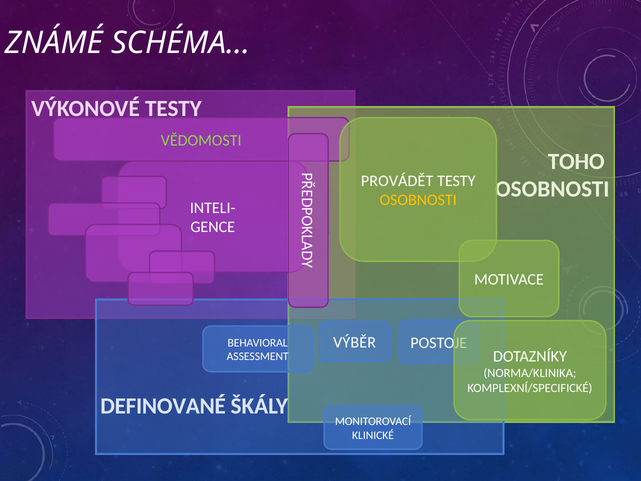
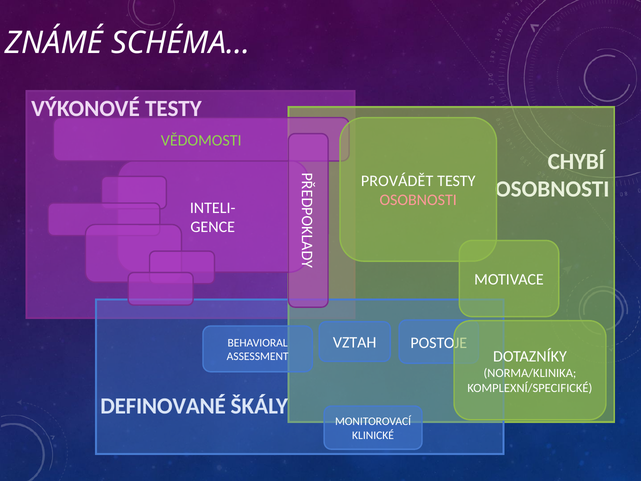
TOHO: TOHO -> CHYBÍ
OSOBNOSTI at (418, 200) colour: yellow -> pink
VÝBĚR: VÝBĚR -> VZTAH
